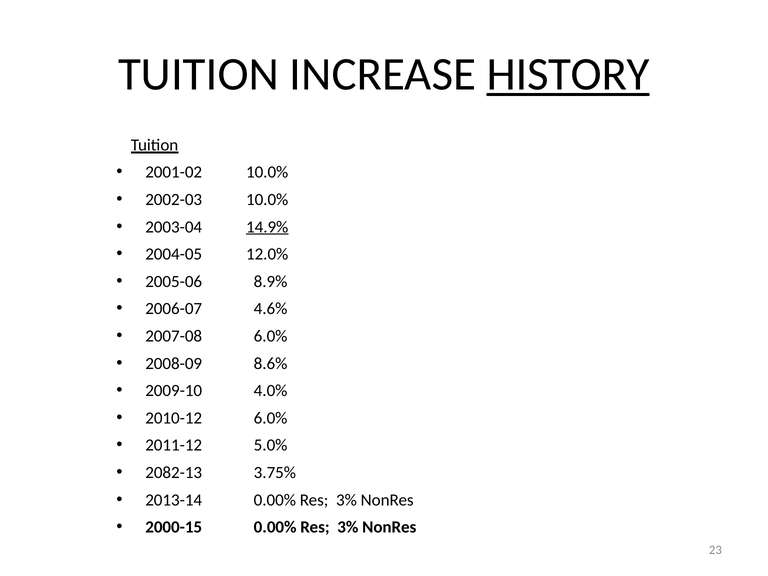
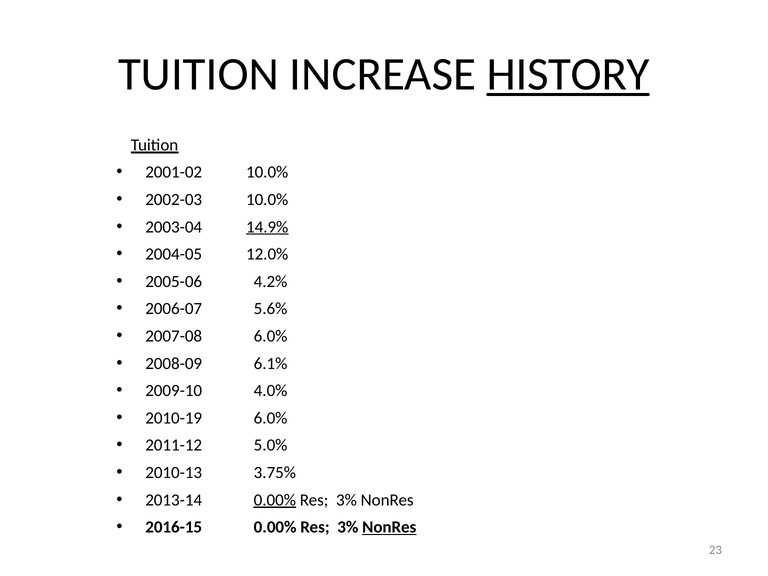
8.9%: 8.9% -> 4.2%
4.6%: 4.6% -> 5.6%
8.6%: 8.6% -> 6.1%
2010-12: 2010-12 -> 2010-19
2082-13: 2082-13 -> 2010-13
0.00% at (275, 500) underline: none -> present
2000-15: 2000-15 -> 2016-15
NonRes at (389, 527) underline: none -> present
